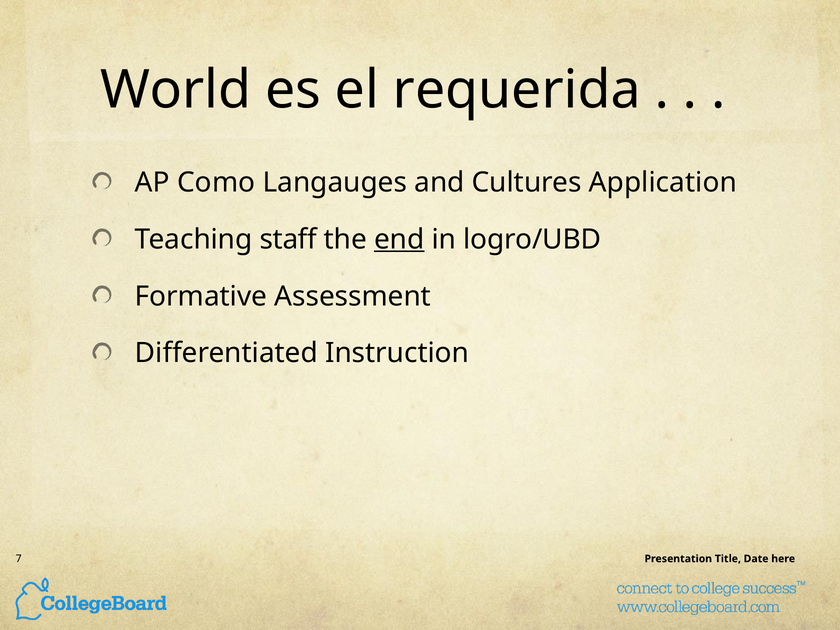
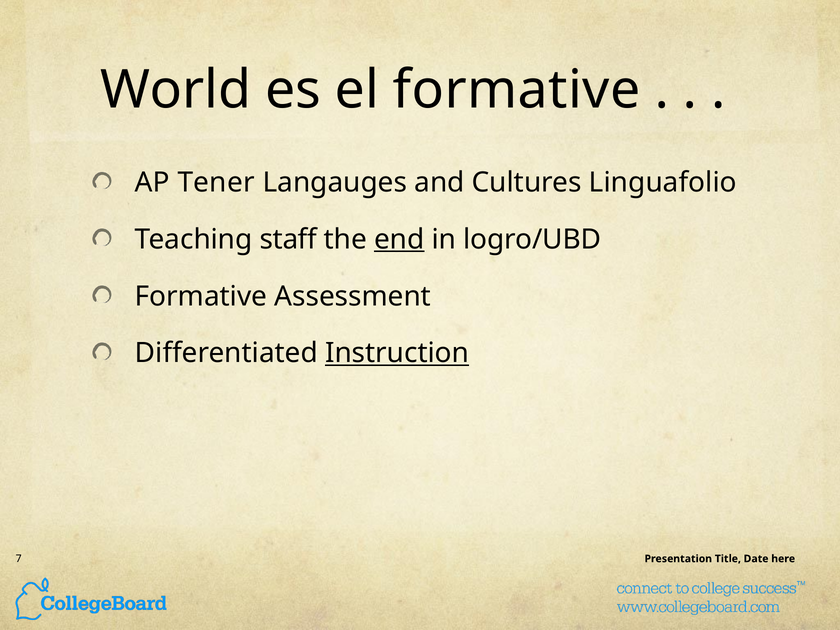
el requerida: requerida -> formative
Como: Como -> Tener
Application: Application -> Linguafolio
Instruction underline: none -> present
